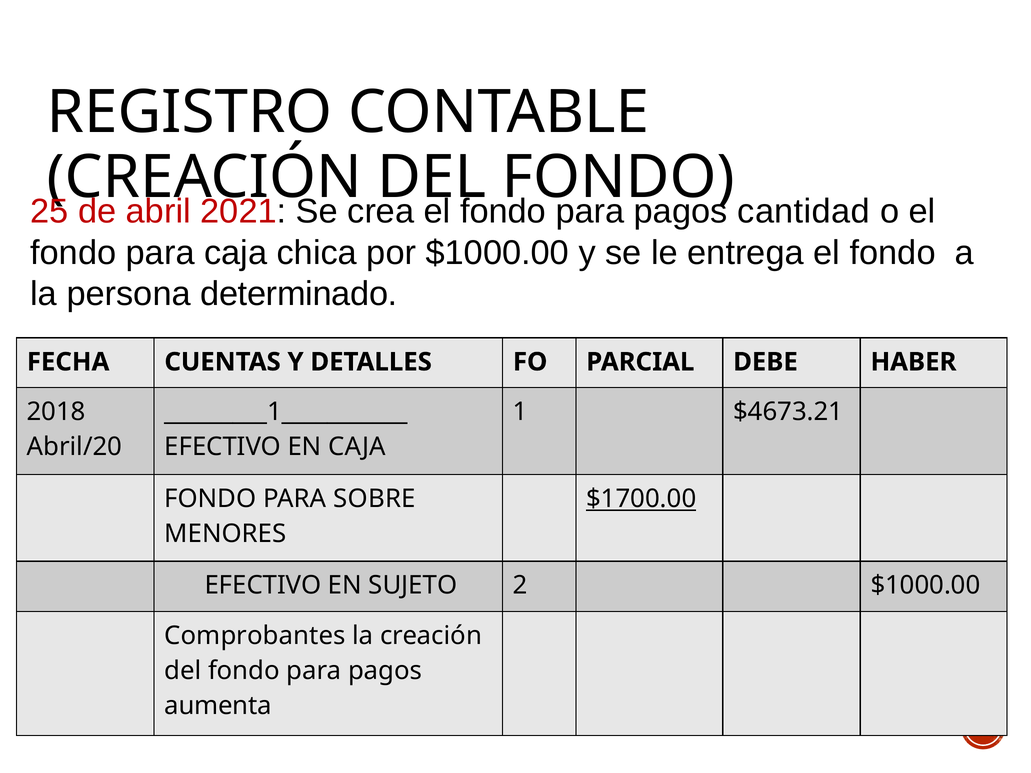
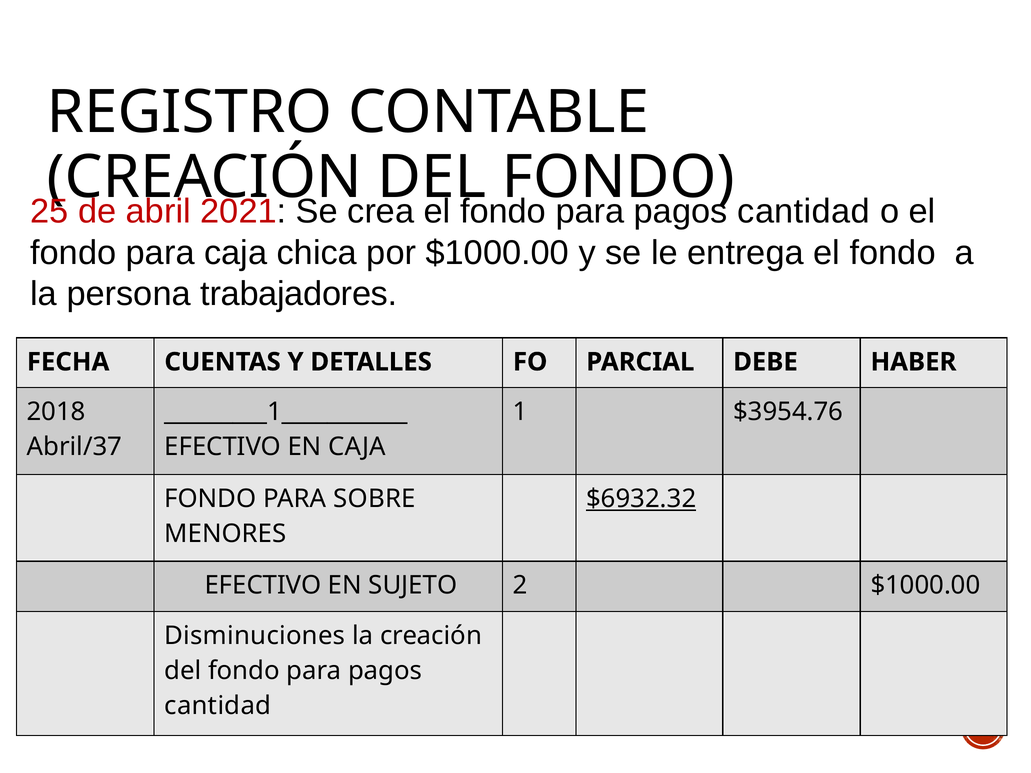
determinado: determinado -> trabajadores
$4673.21: $4673.21 -> $3954.76
Abril/20: Abril/20 -> Abril/37
$1700.00: $1700.00 -> $6932.32
Comprobantes: Comprobantes -> Disminuciones
aumenta at (218, 706): aumenta -> cantidad
